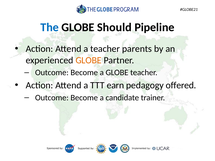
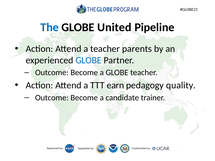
Should: Should -> United
GLOBE at (89, 60) colour: orange -> blue
offered: offered -> quality
